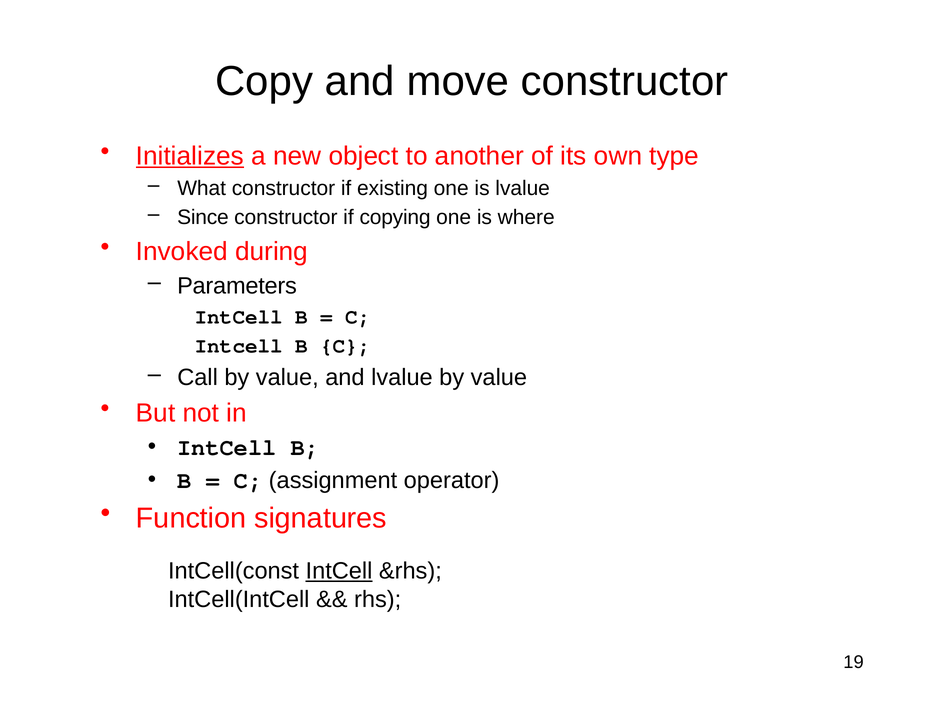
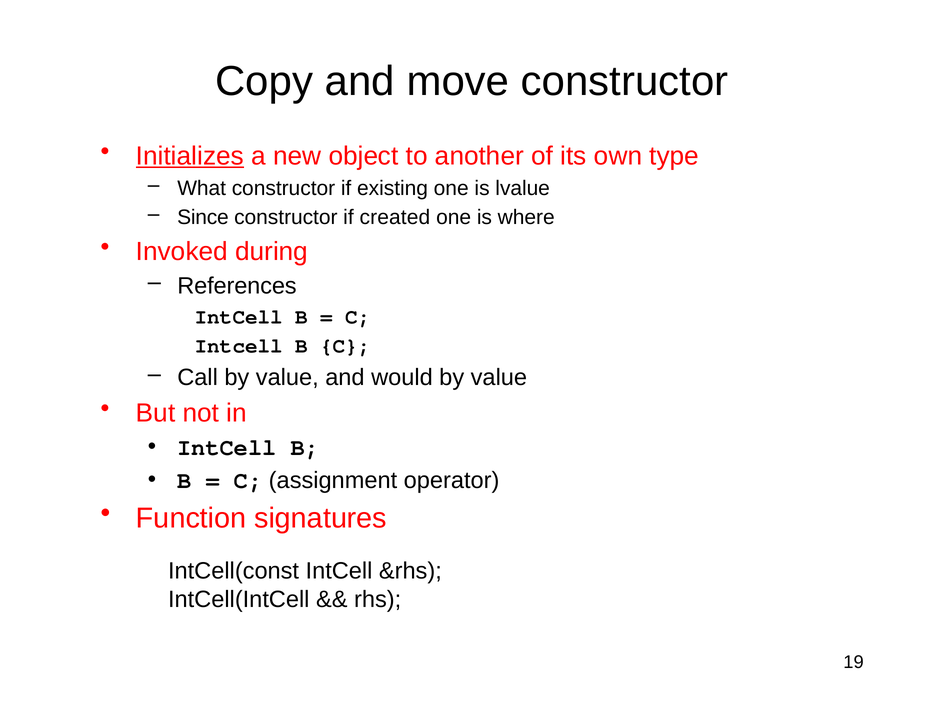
copying: copying -> created
Parameters: Parameters -> References
and lvalue: lvalue -> would
IntCell at (339, 571) underline: present -> none
